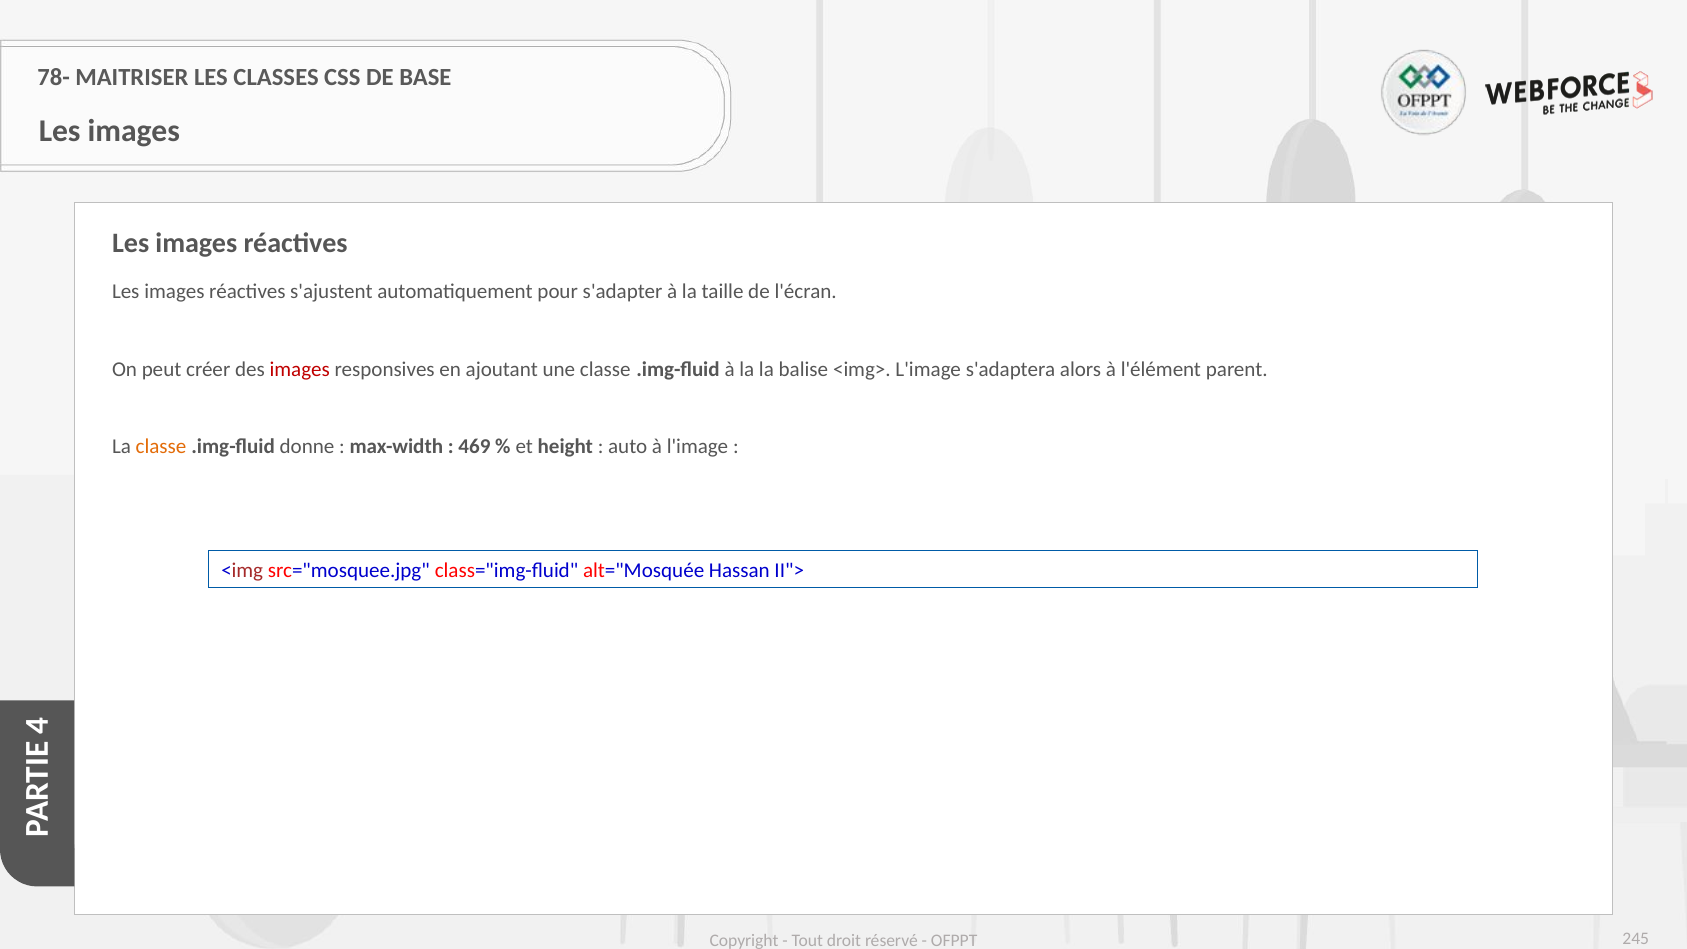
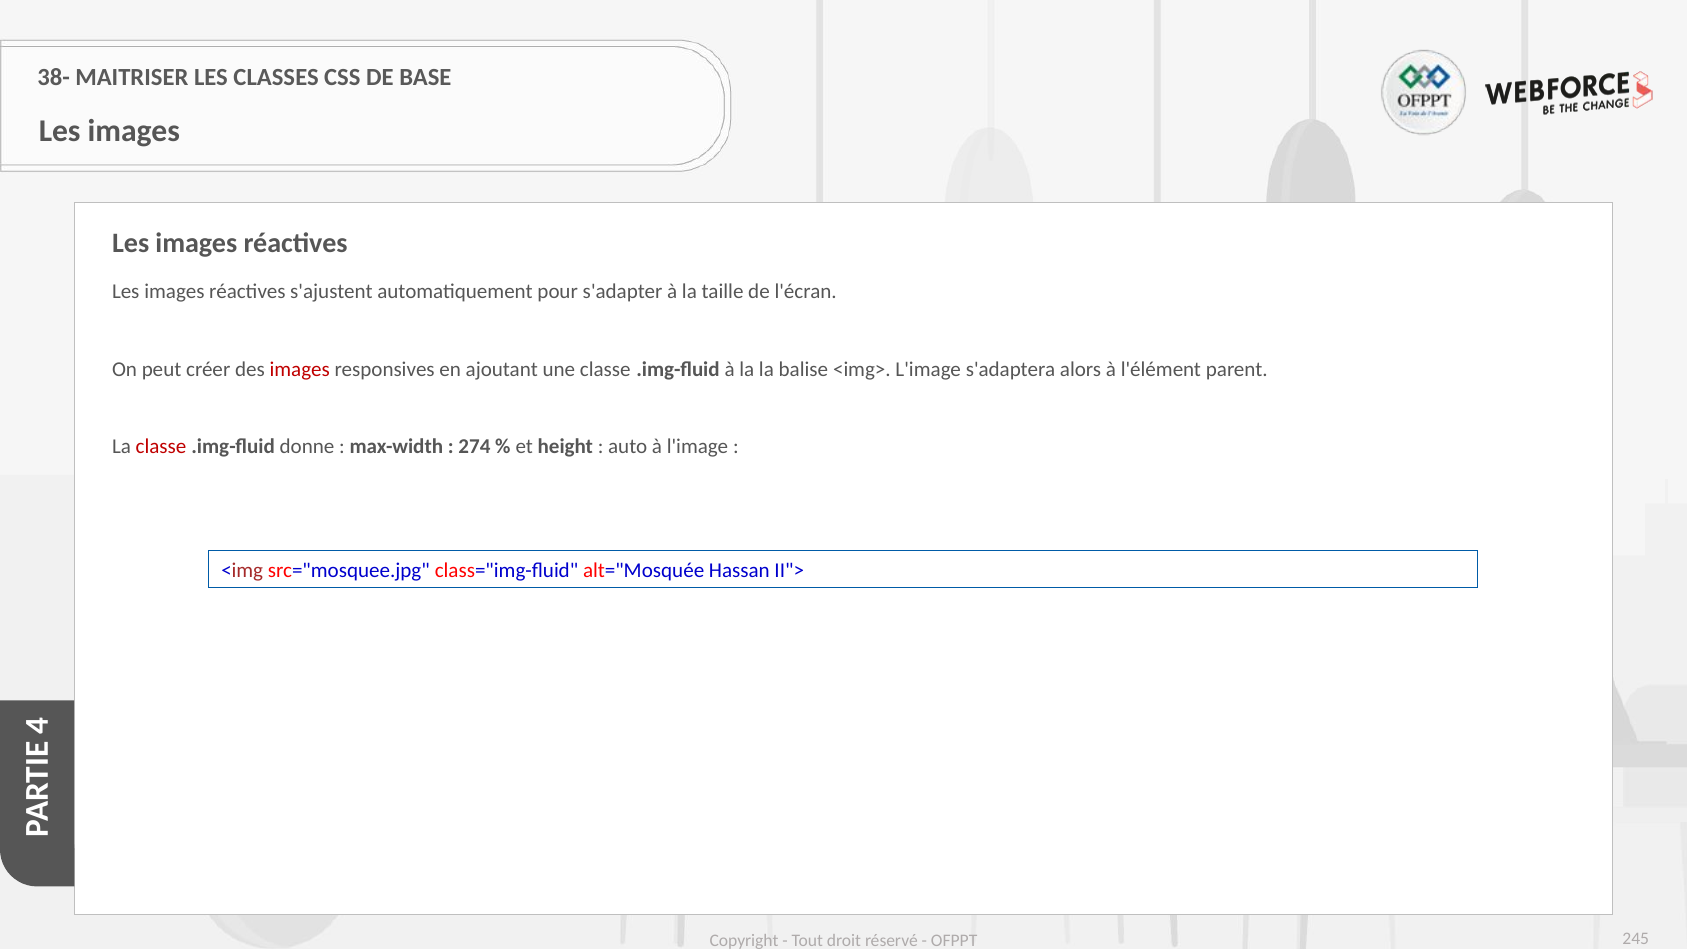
78-: 78- -> 38-
classe at (161, 447) colour: orange -> red
469: 469 -> 274
